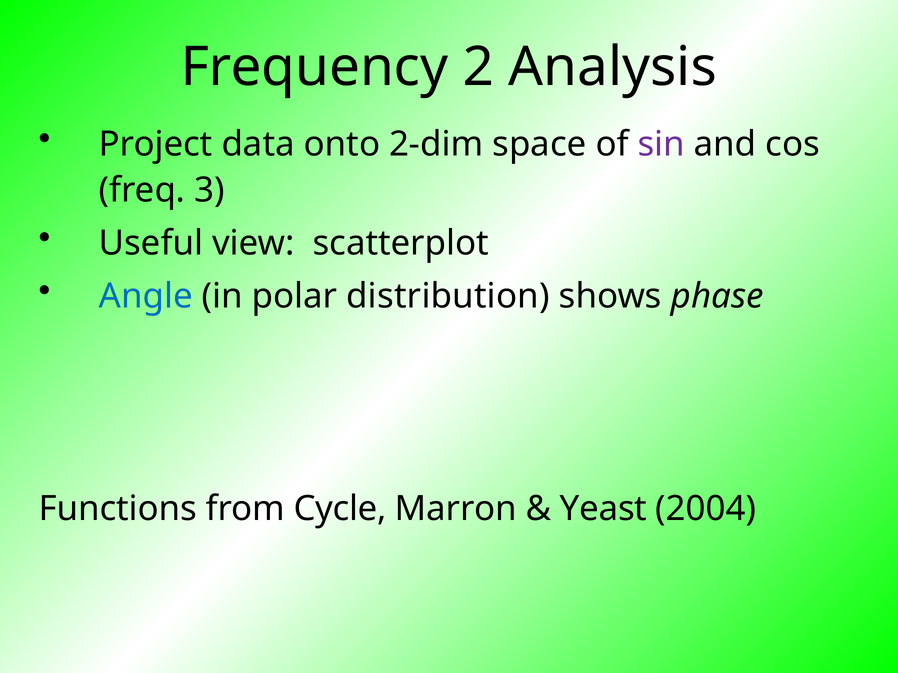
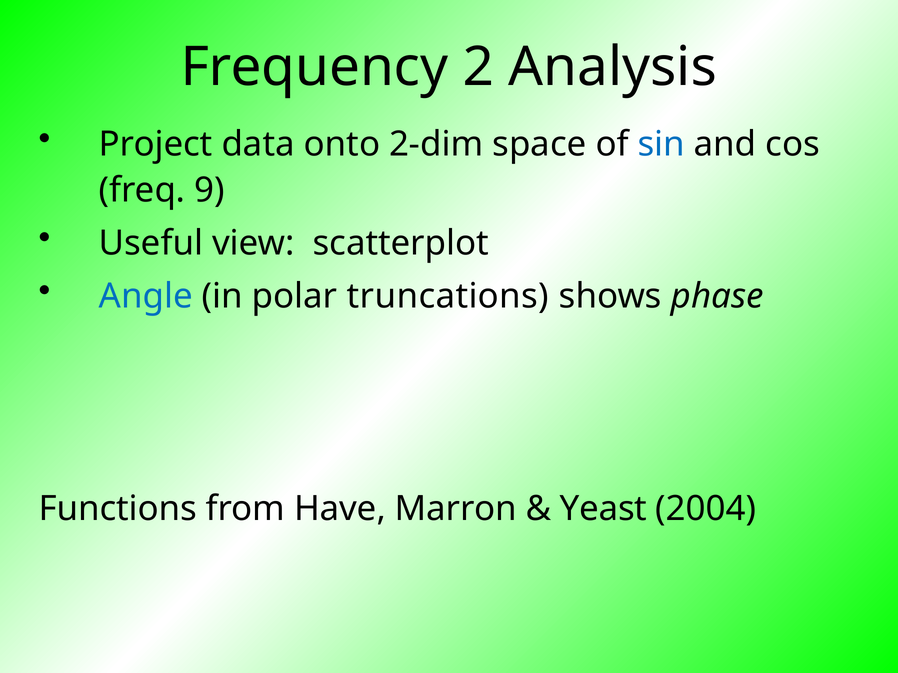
sin colour: purple -> blue
3: 3 -> 9
distribution: distribution -> truncations
Cycle: Cycle -> Have
